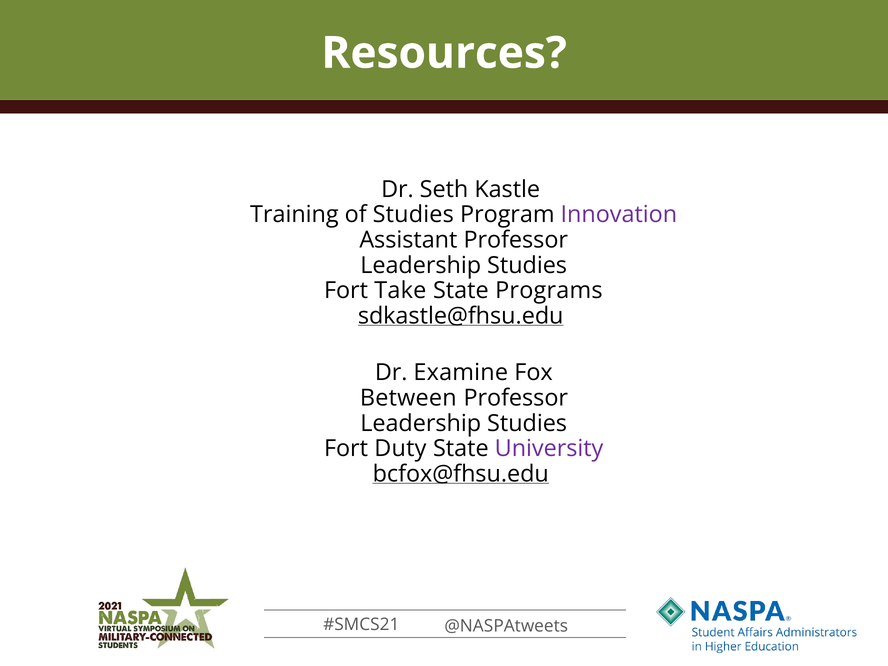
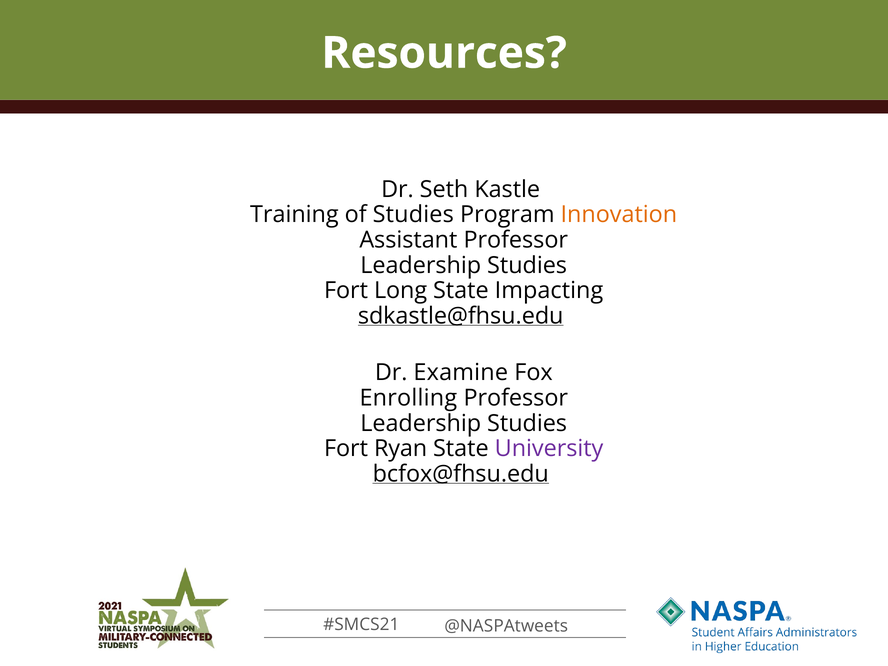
Innovation colour: purple -> orange
Take: Take -> Long
Programs: Programs -> Impacting
Between: Between -> Enrolling
Duty: Duty -> Ryan
